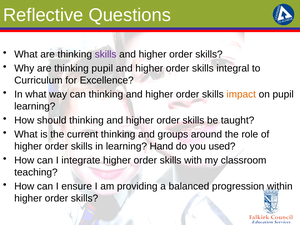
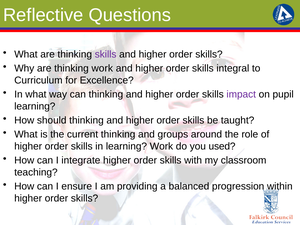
thinking pupil: pupil -> work
impact colour: orange -> purple
learning Hand: Hand -> Work
